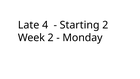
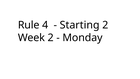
Late: Late -> Rule
